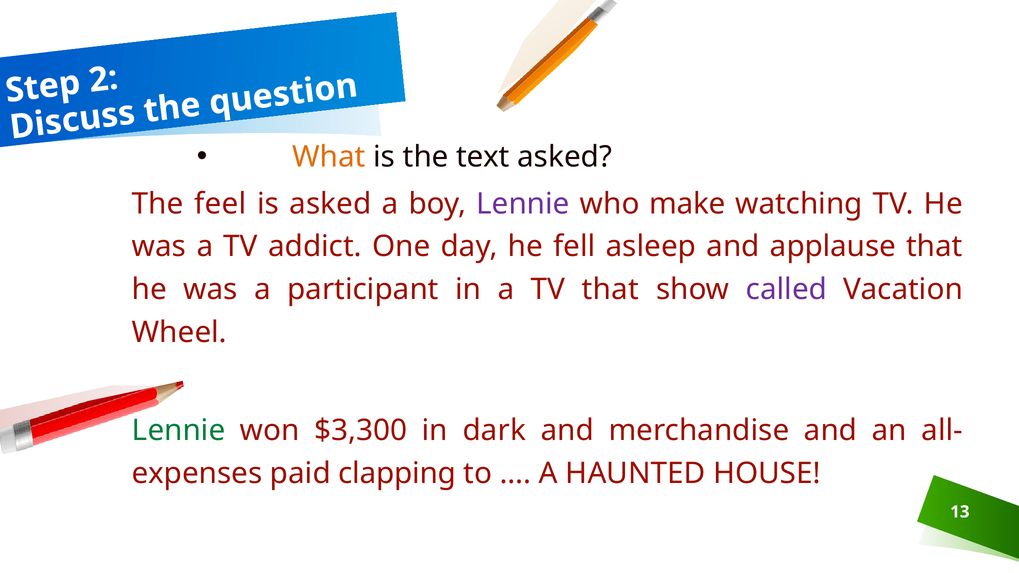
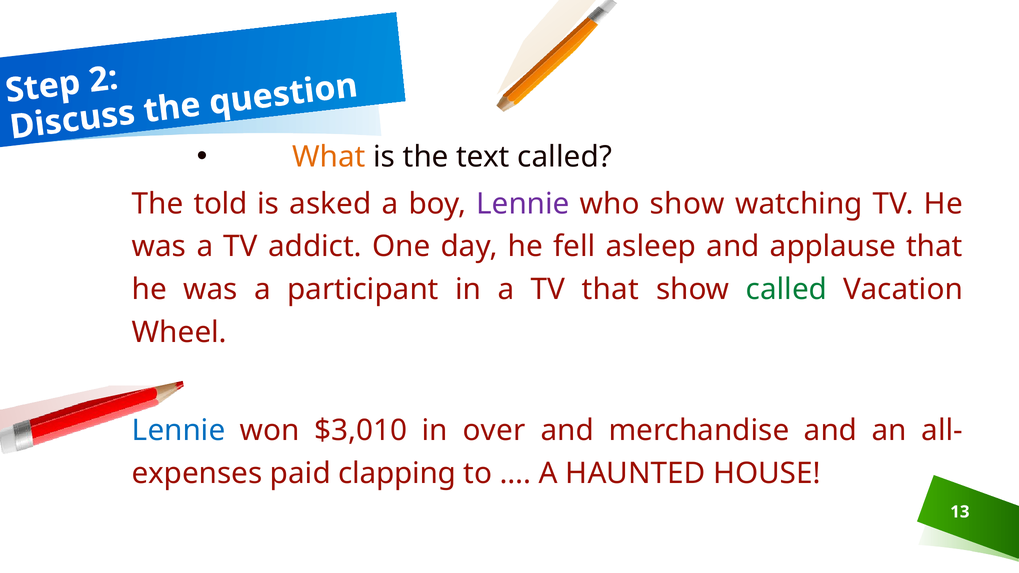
text asked: asked -> called
feel: feel -> told
who make: make -> show
called at (786, 290) colour: purple -> green
Lennie at (179, 431) colour: green -> blue
$3,300: $3,300 -> $3,010
dark: dark -> over
